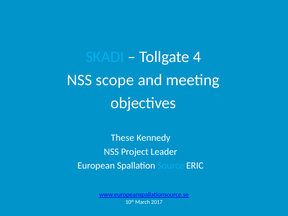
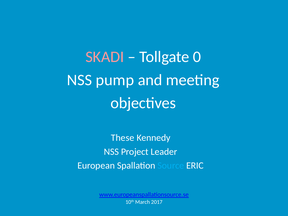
SKADI colour: light blue -> pink
4: 4 -> 0
scope: scope -> pump
